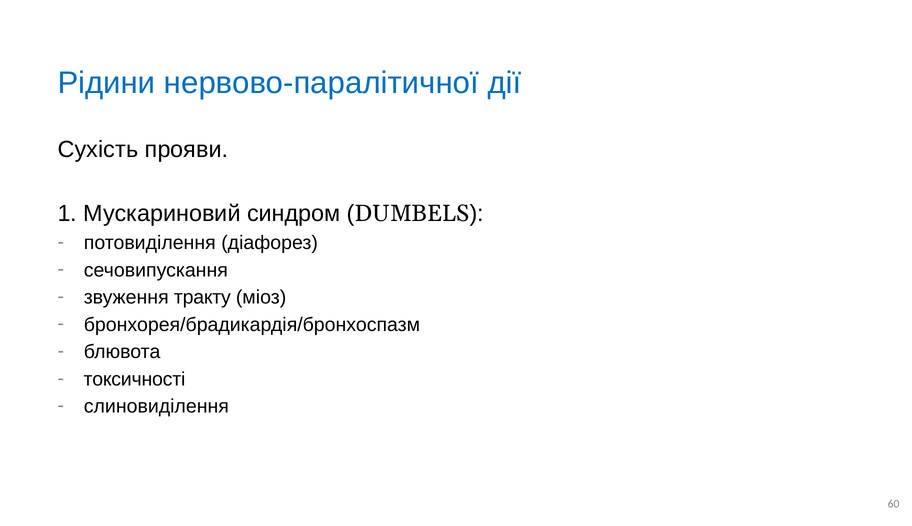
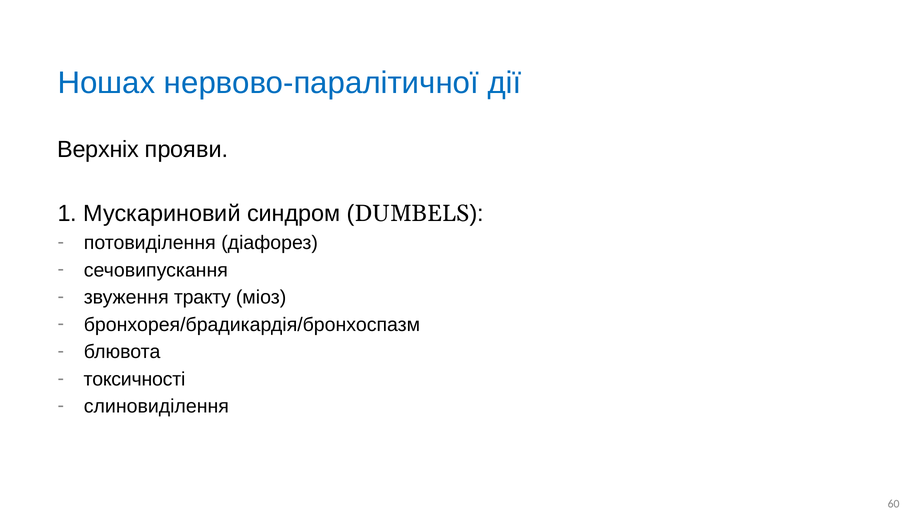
Рідини: Рідини -> Ношах
Сухість: Сухість -> Верхніх
